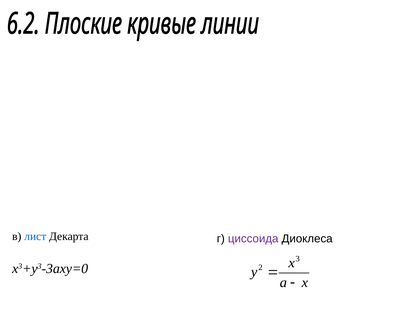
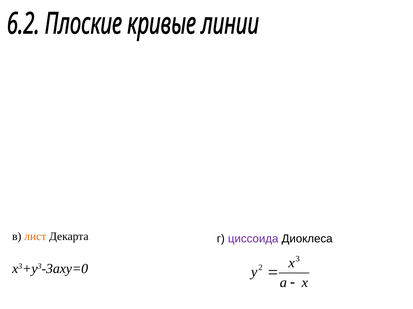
лист colour: blue -> orange
